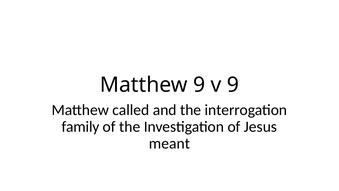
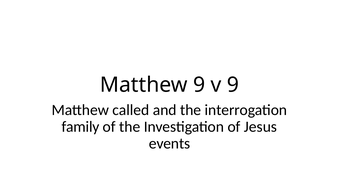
meant: meant -> events
